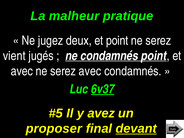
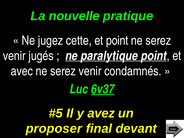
malheur: malheur -> nouvelle
deux: deux -> cette
vient at (14, 56): vient -> venir
ne condamnés: condamnés -> paralytique
avec at (90, 71): avec -> venir
devant underline: present -> none
